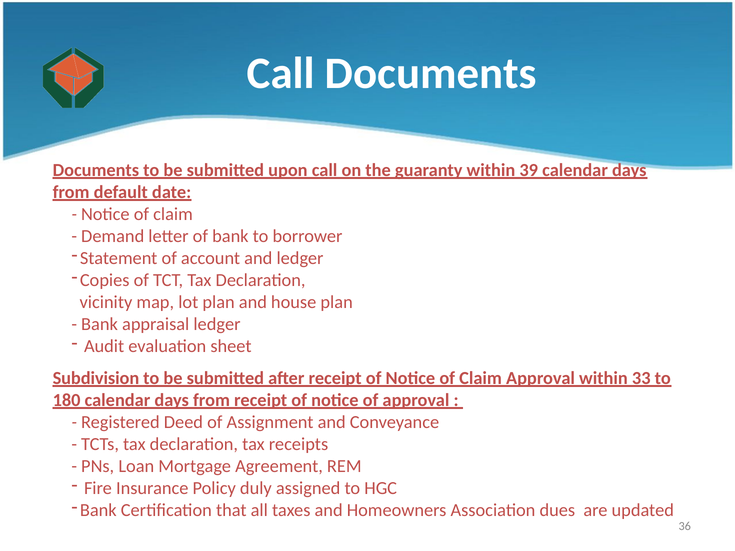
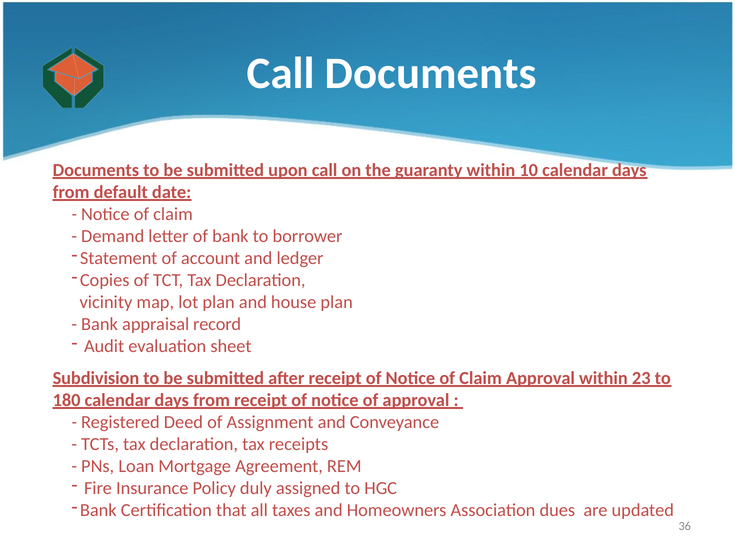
39: 39 -> 10
appraisal ledger: ledger -> record
33: 33 -> 23
